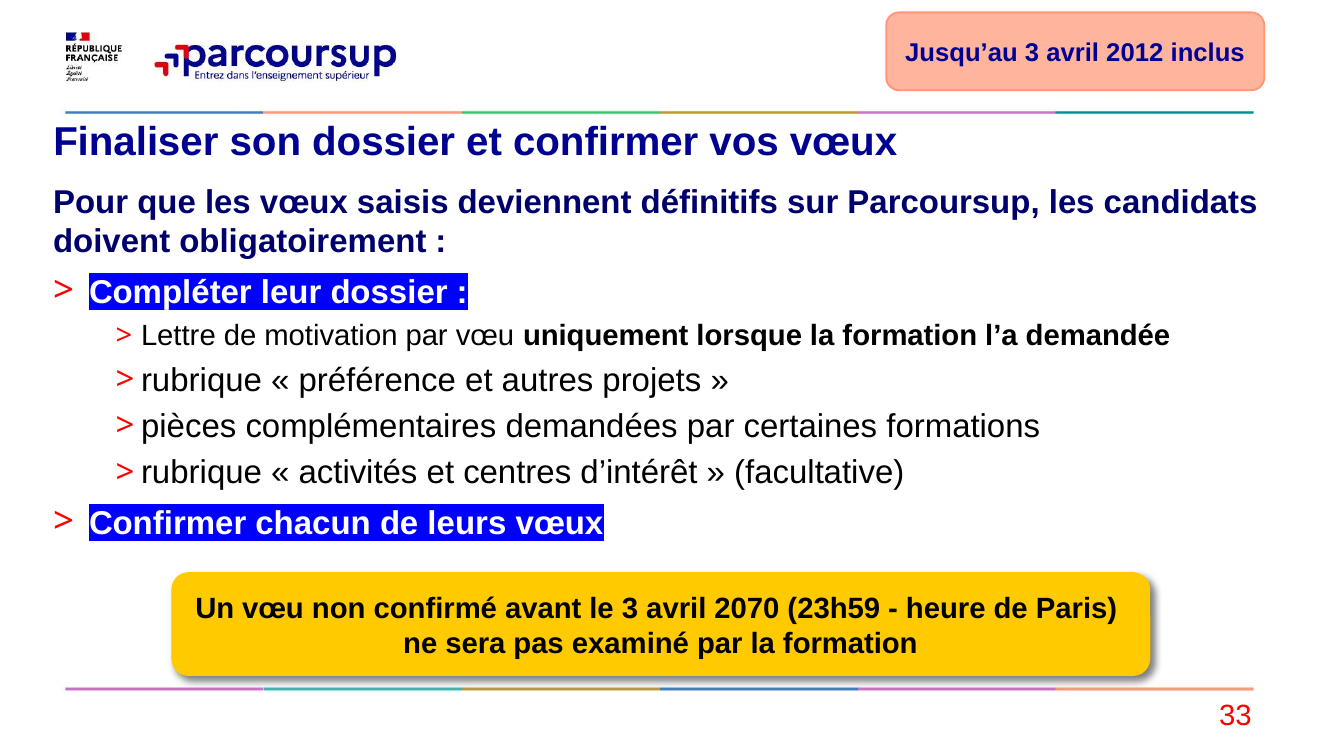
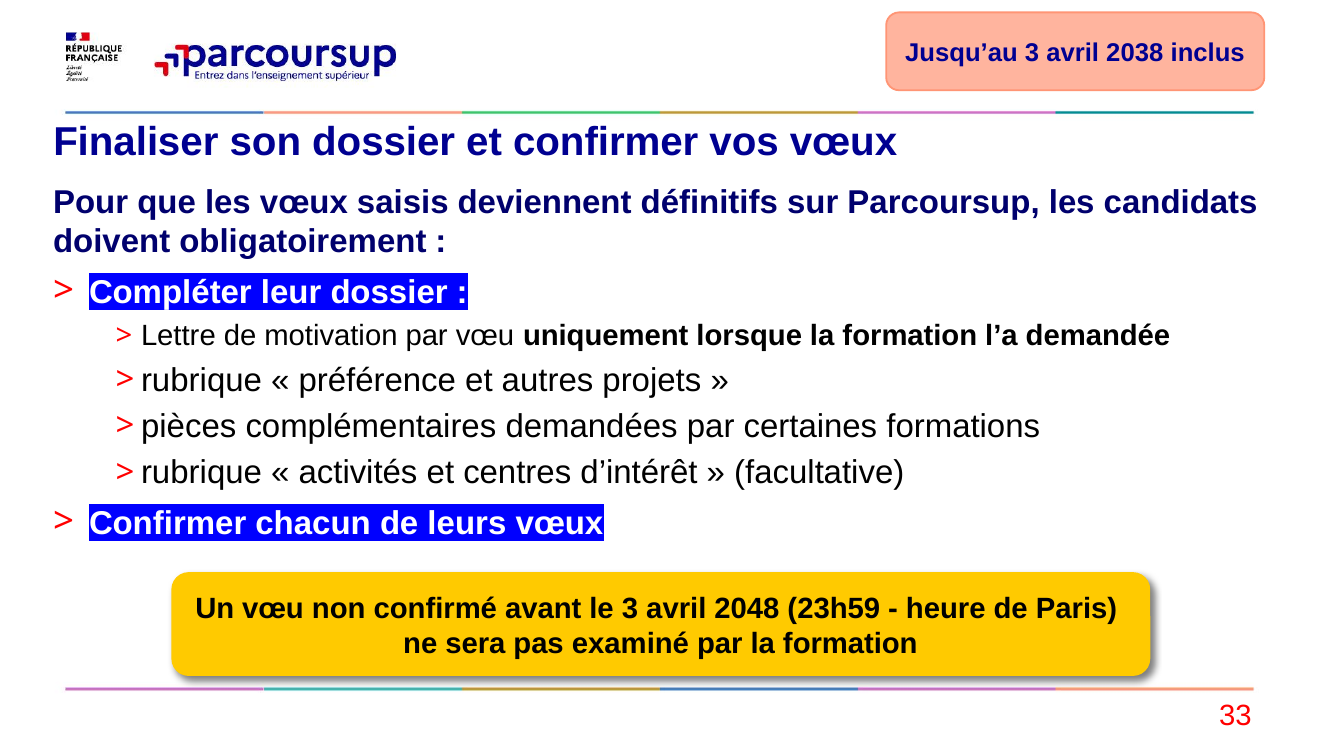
2012: 2012 -> 2038
2070: 2070 -> 2048
